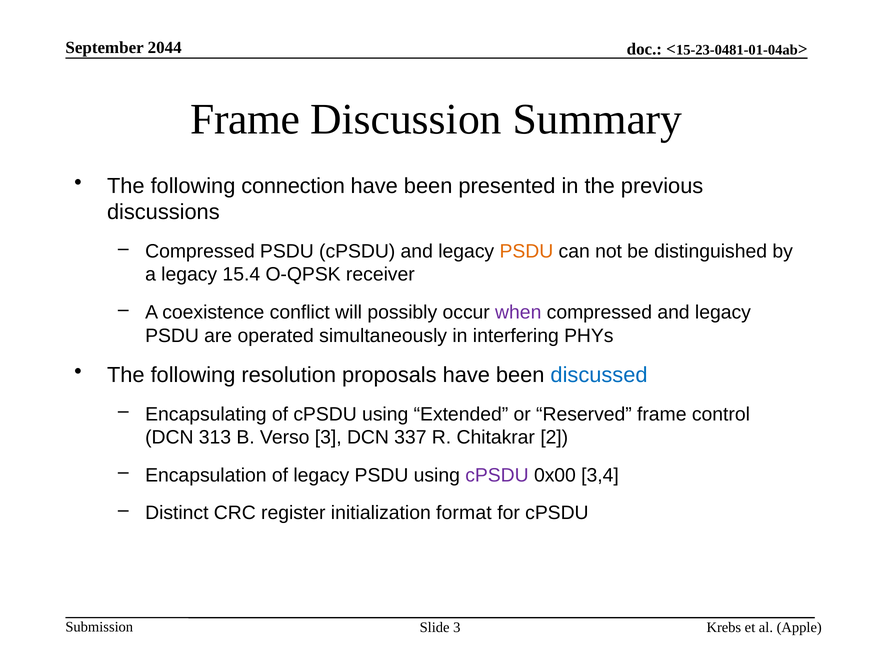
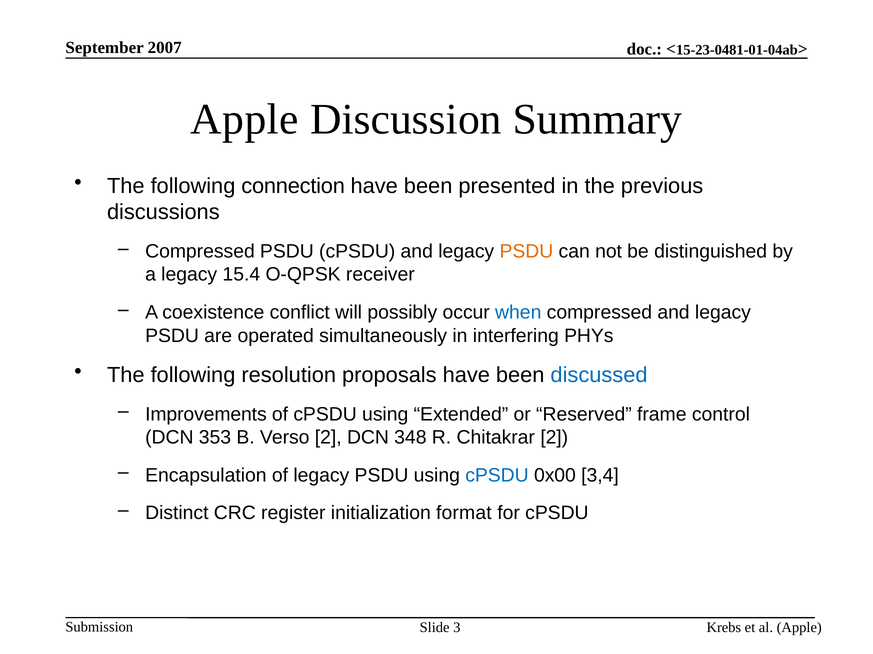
2044: 2044 -> 2007
Frame at (245, 119): Frame -> Apple
when colour: purple -> blue
Encapsulating: Encapsulating -> Improvements
313: 313 -> 353
Verso 3: 3 -> 2
337: 337 -> 348
cPSDU at (497, 476) colour: purple -> blue
